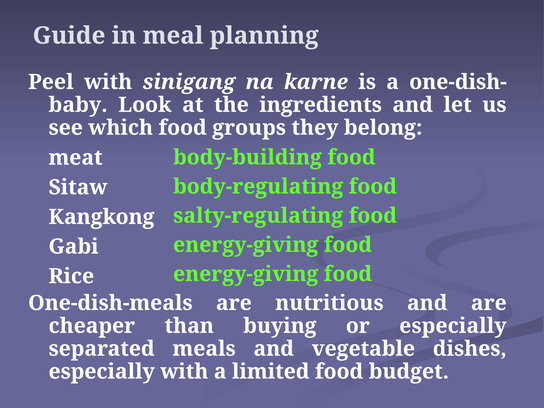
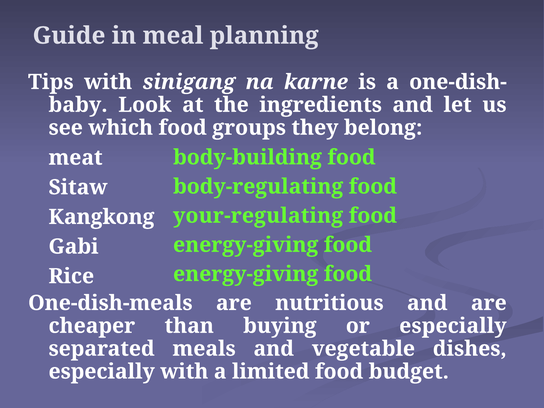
Peel: Peel -> Tips
salty-regulating: salty-regulating -> your-regulating
